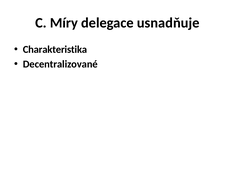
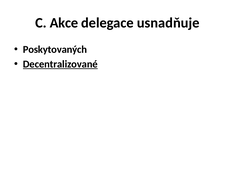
Míry: Míry -> Akce
Charakteristika: Charakteristika -> Poskytovaných
Decentralizované underline: none -> present
